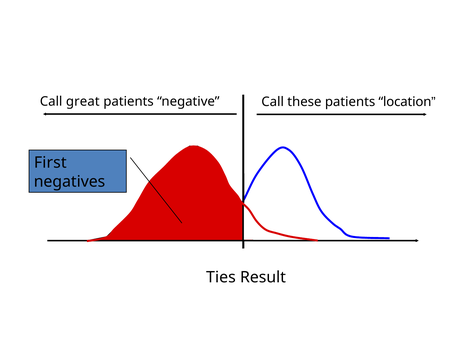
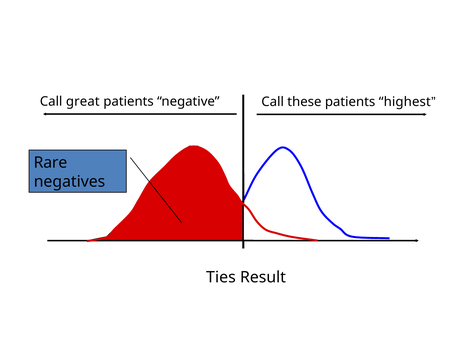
location: location -> highest
First: First -> Rare
